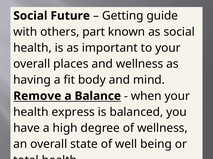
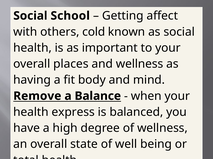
Future: Future -> School
guide: guide -> affect
part: part -> cold
